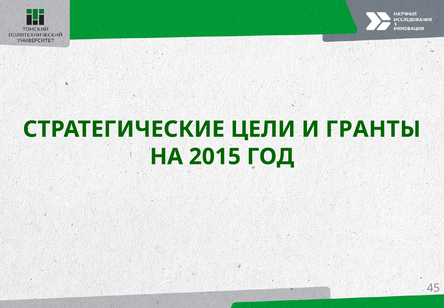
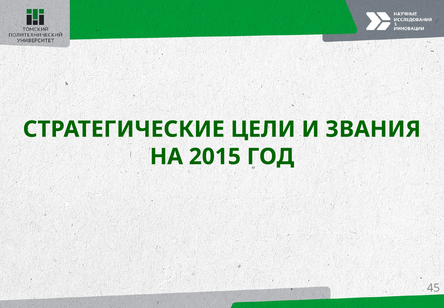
ГРАНТЫ: ГРАНТЫ -> ЗВАНИЯ
